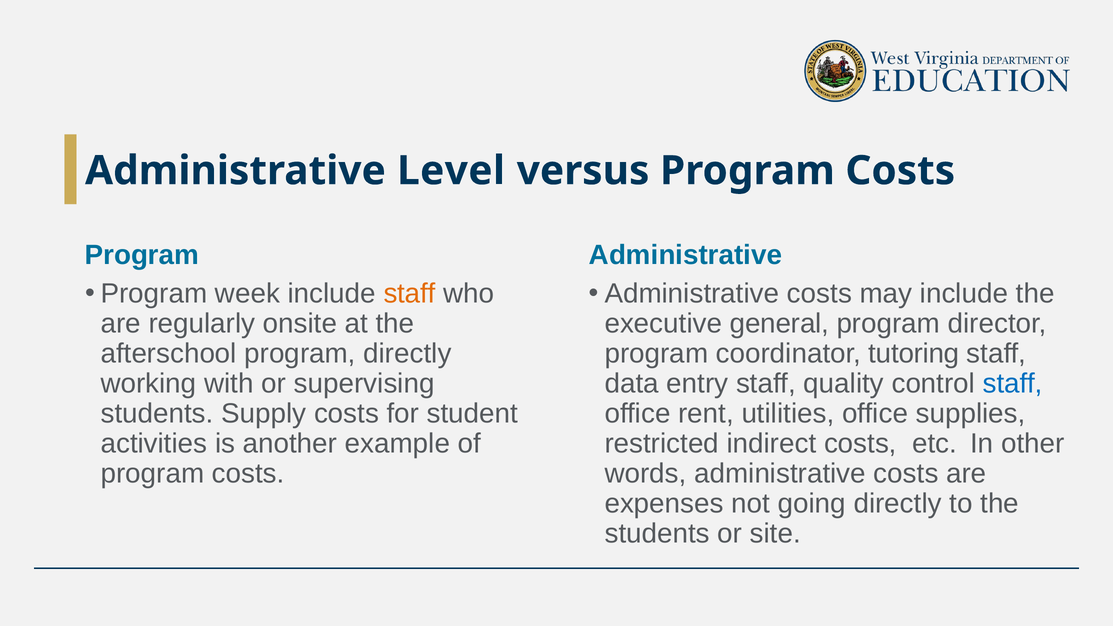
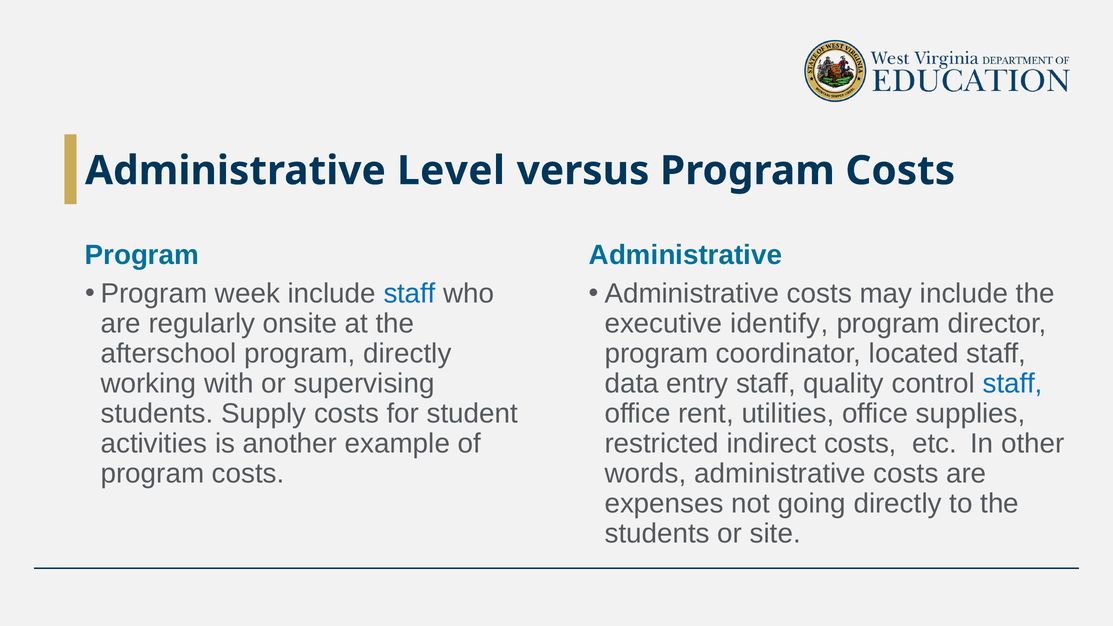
staff at (410, 294) colour: orange -> blue
general: general -> identify
tutoring: tutoring -> located
